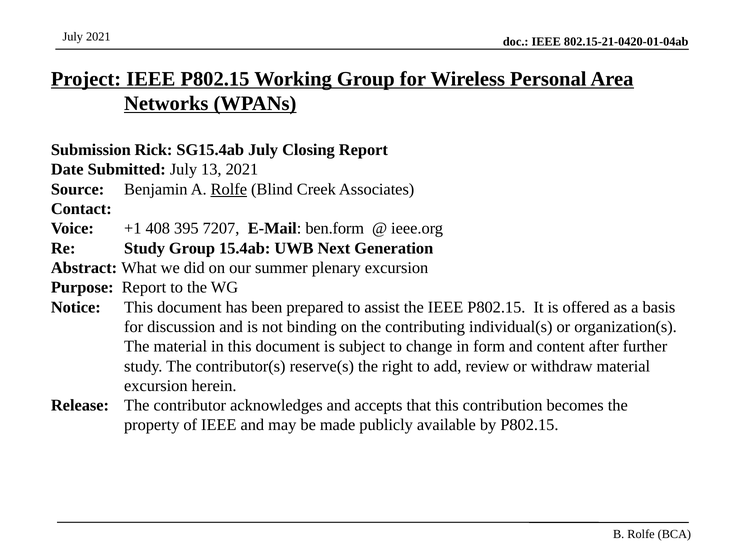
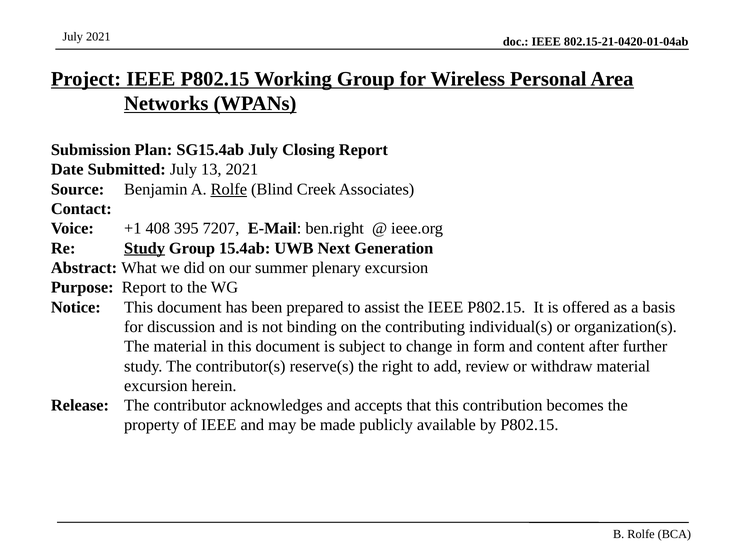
Rick: Rick -> Plan
ben.form: ben.form -> ben.right
Study at (145, 248) underline: none -> present
